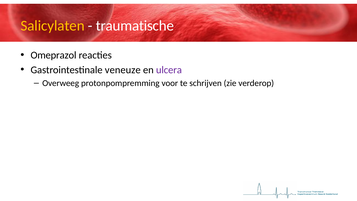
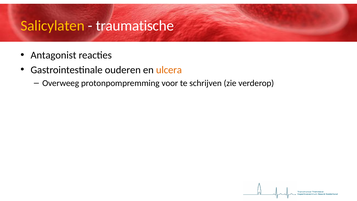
Omeprazol: Omeprazol -> Antagonist
veneuze: veneuze -> ouderen
ulcera colour: purple -> orange
